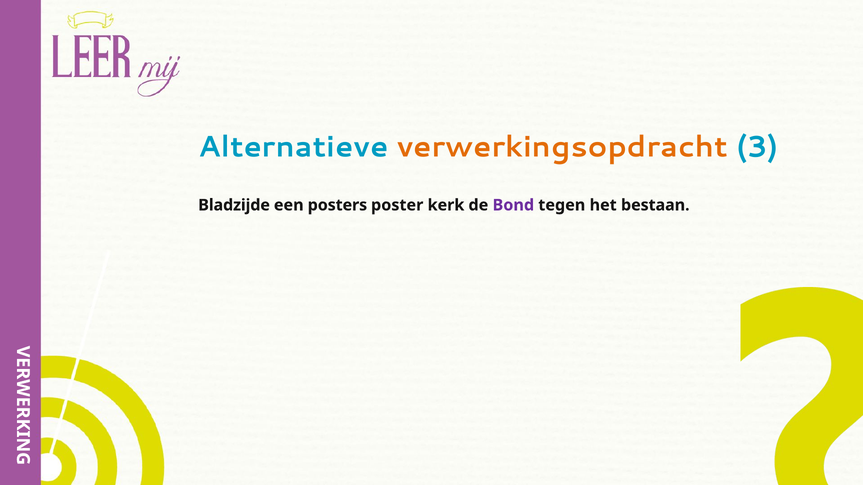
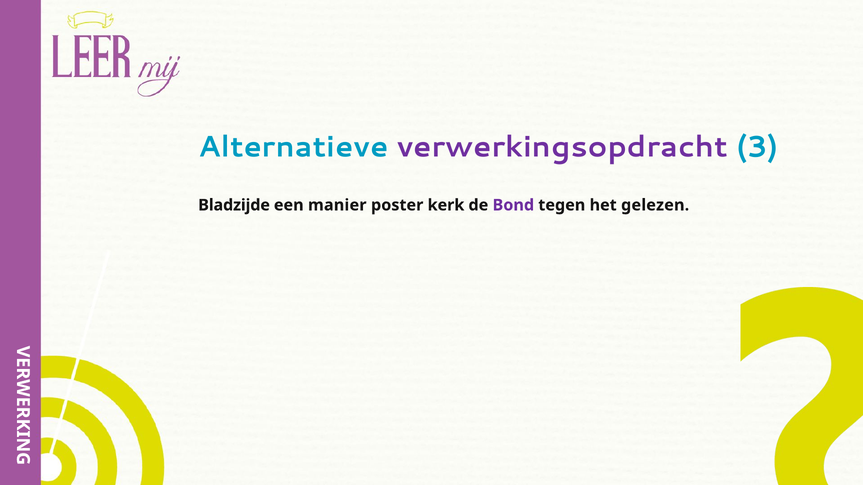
verwerkingsopdracht colour: orange -> purple
posters: posters -> manier
bestaan: bestaan -> gelezen
